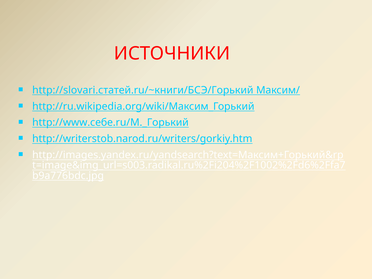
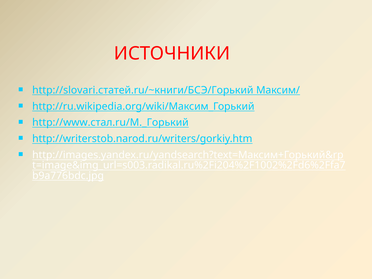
http://www.себе.ru/М._Горький: http://www.себе.ru/М._Горький -> http://www.стал.ru/М._Горький
